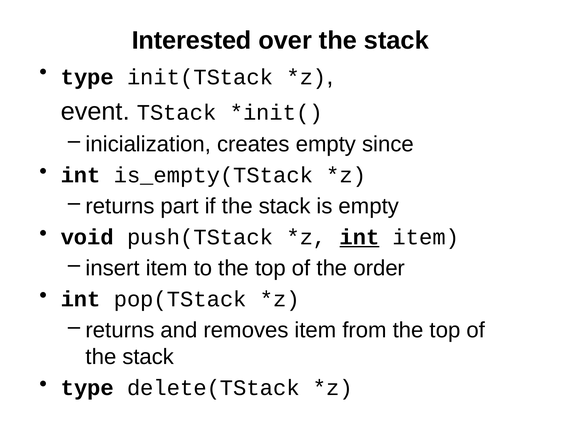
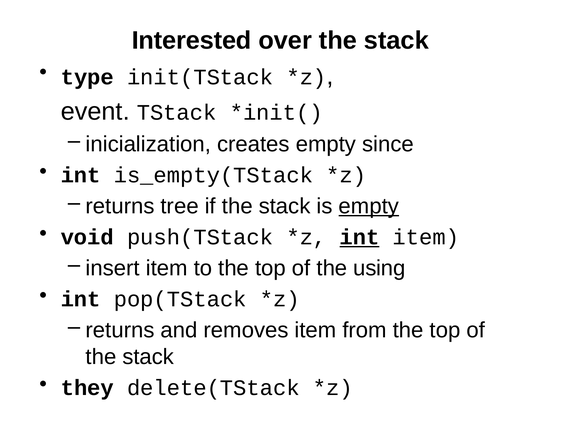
part: part -> tree
empty at (369, 206) underline: none -> present
order: order -> using
type at (87, 388): type -> they
